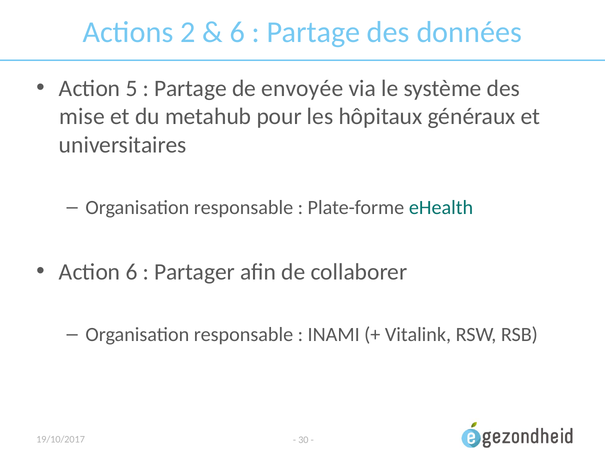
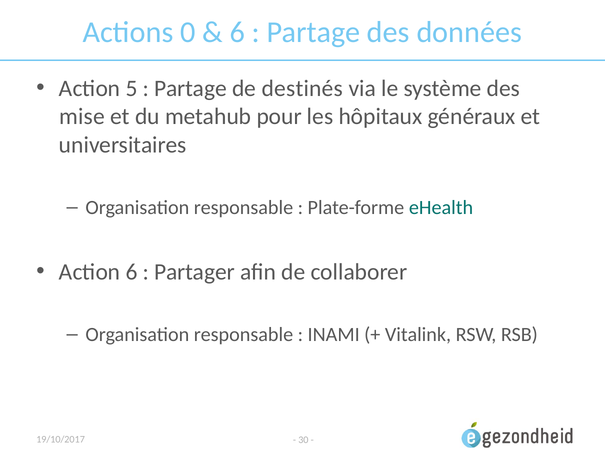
2: 2 -> 0
envoyée: envoyée -> destinés
